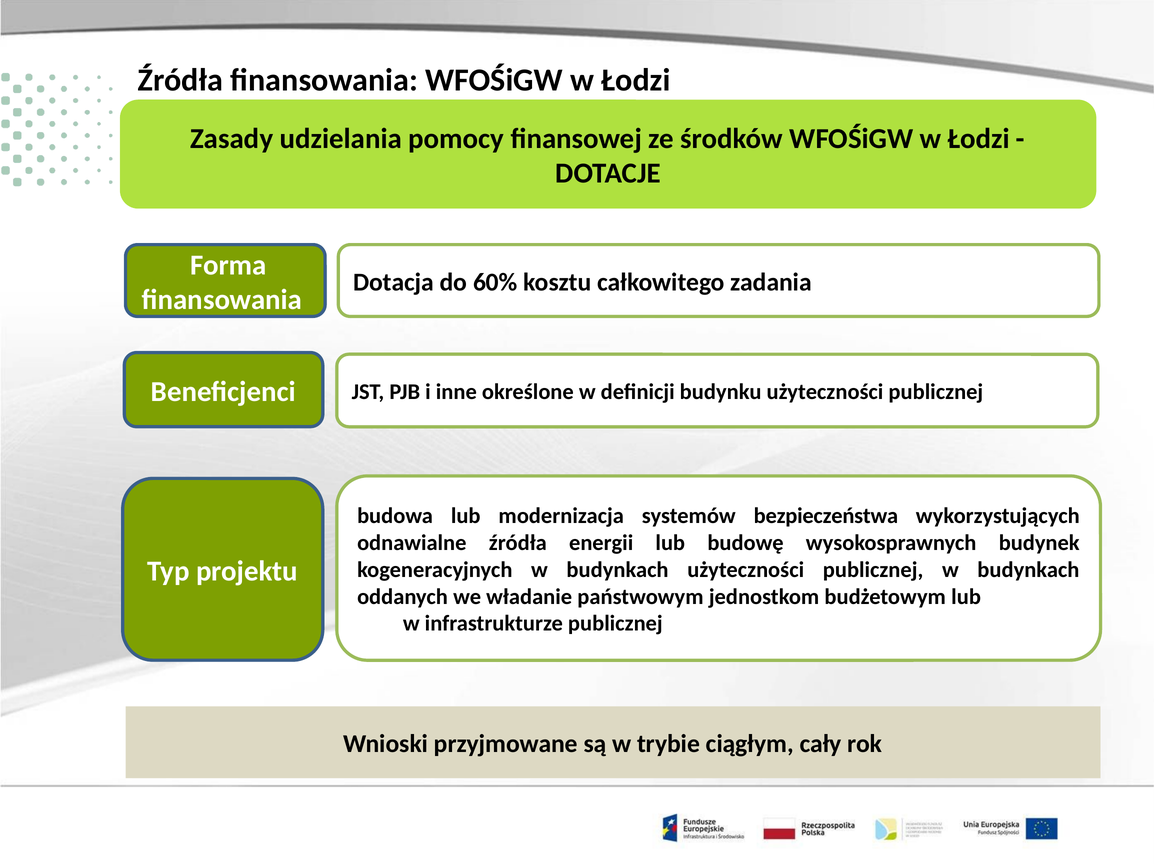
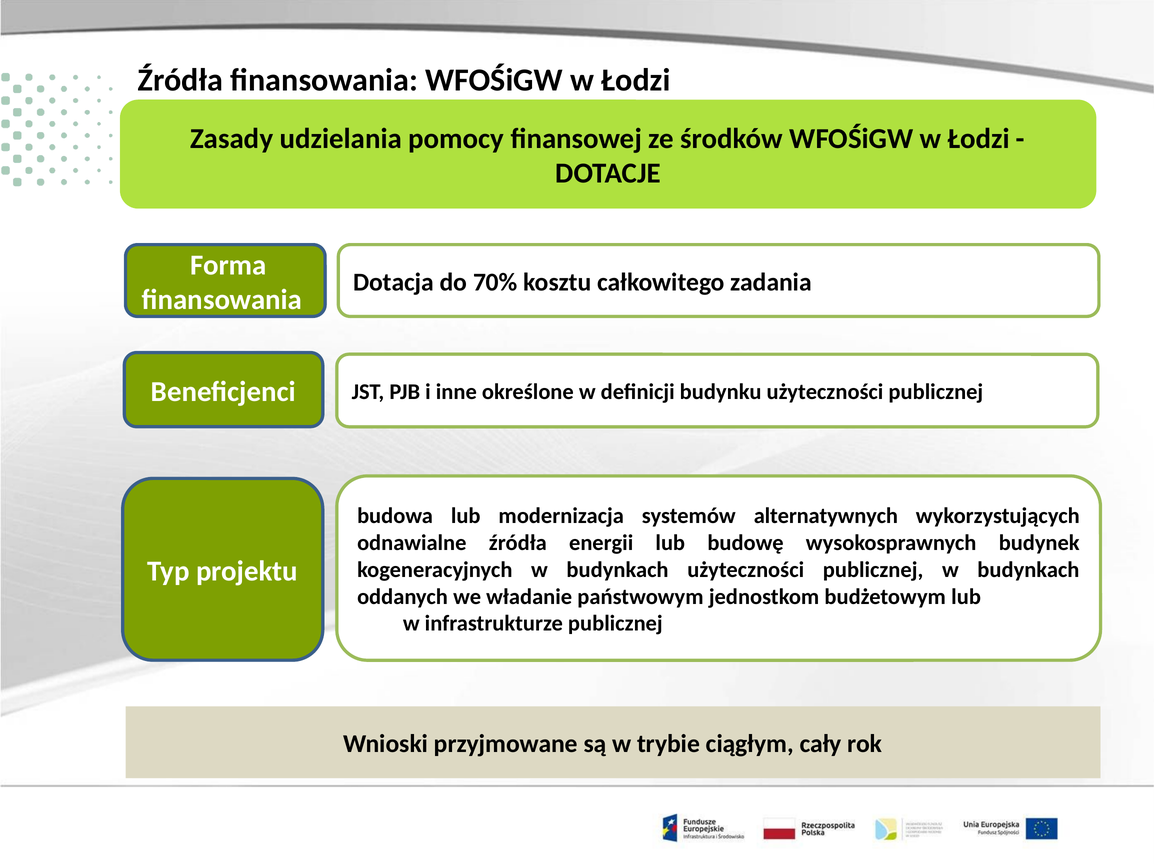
60%: 60% -> 70%
bezpieczeństwa: bezpieczeństwa -> alternatywnych
